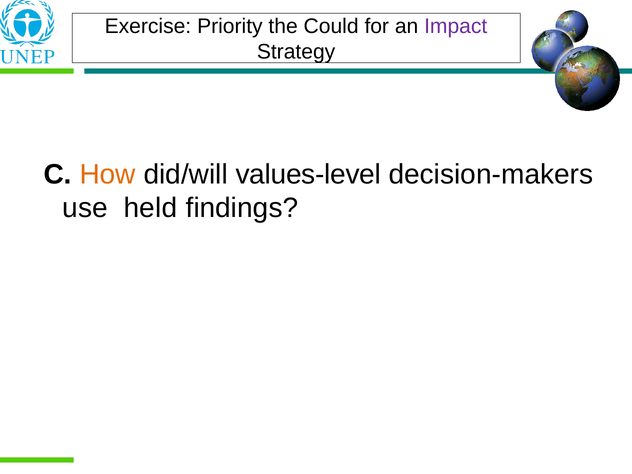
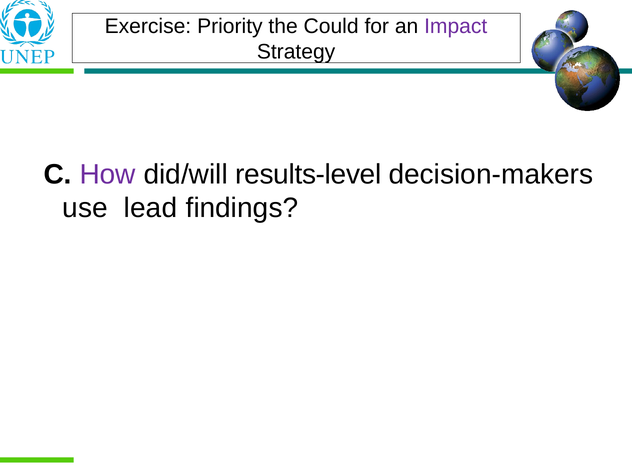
How colour: orange -> purple
values-level: values-level -> results-level
held: held -> lead
